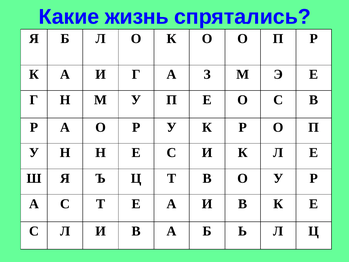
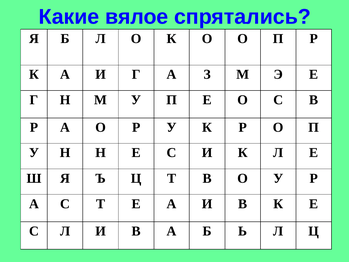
жизнь: жизнь -> вялое
